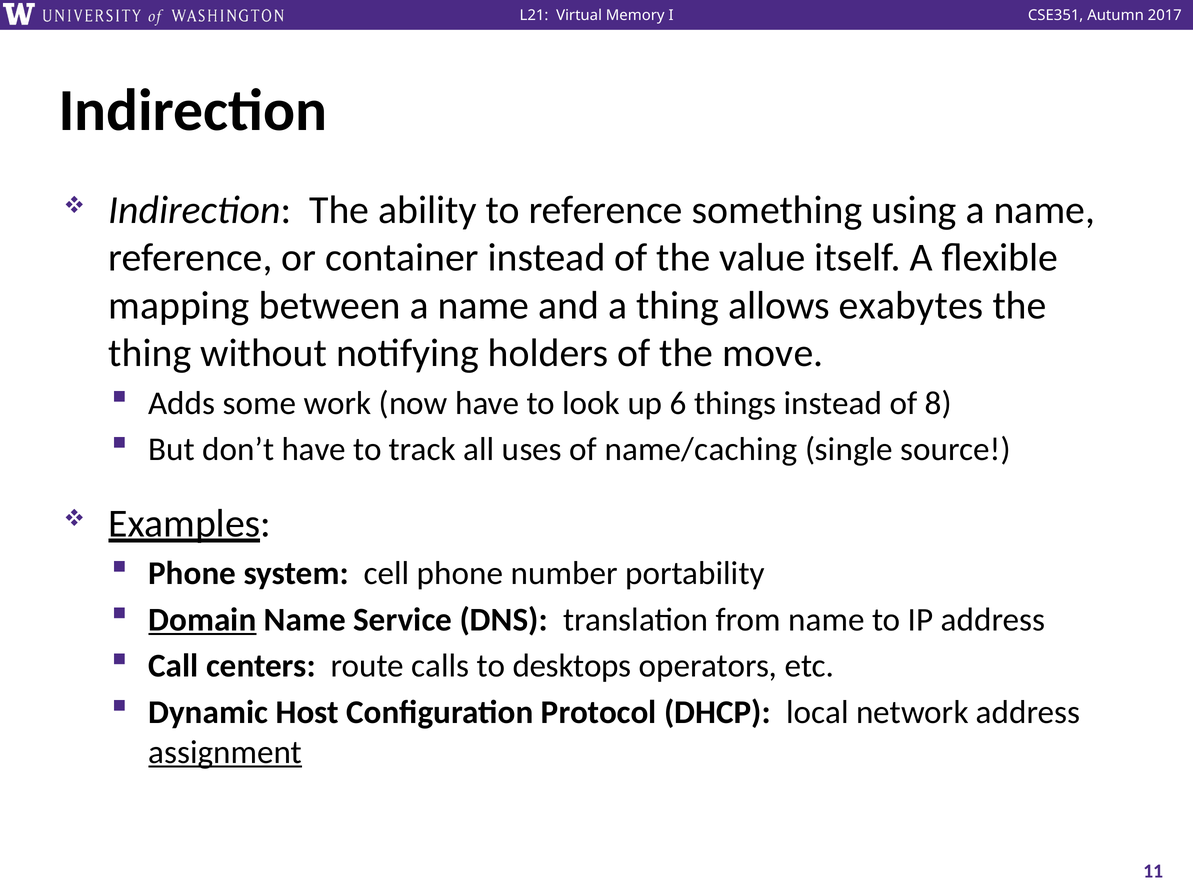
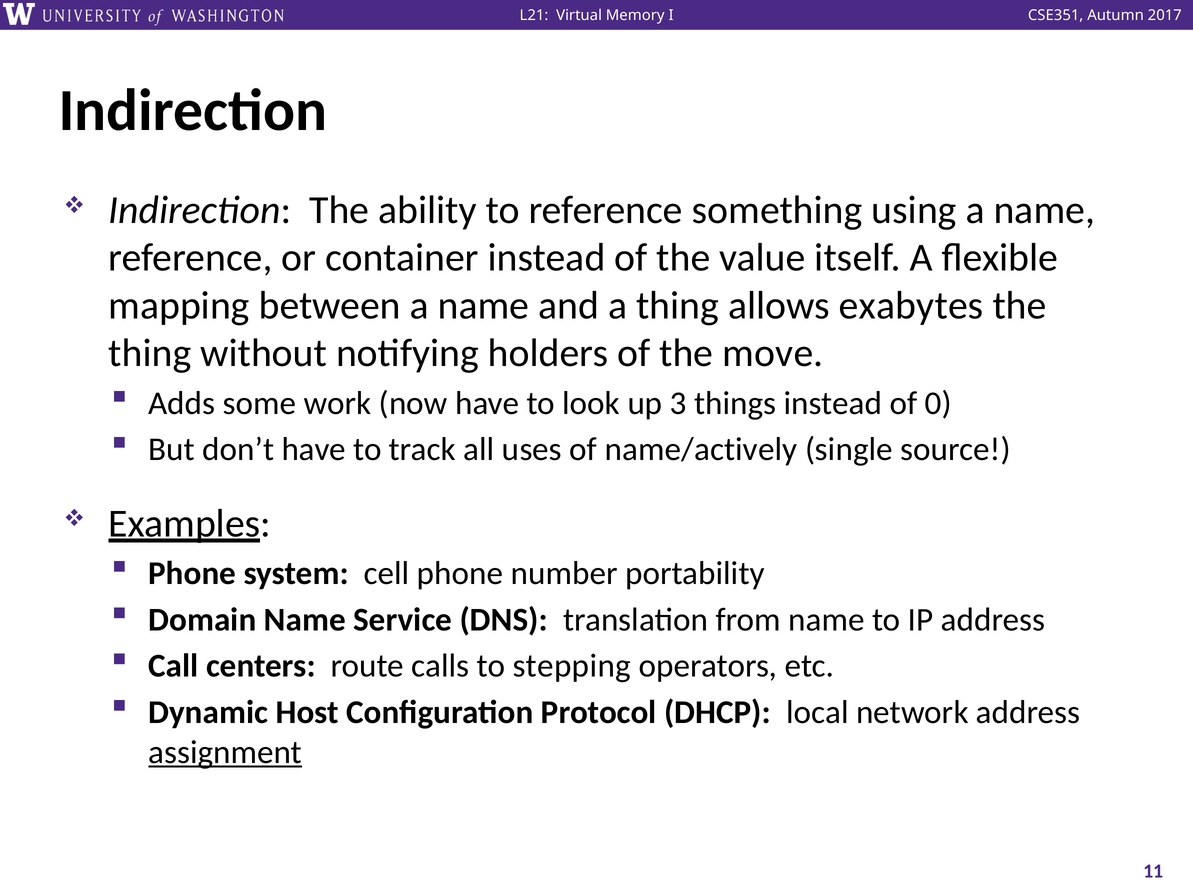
6: 6 -> 3
8: 8 -> 0
name/caching: name/caching -> name/actively
Domain underline: present -> none
desktops: desktops -> stepping
